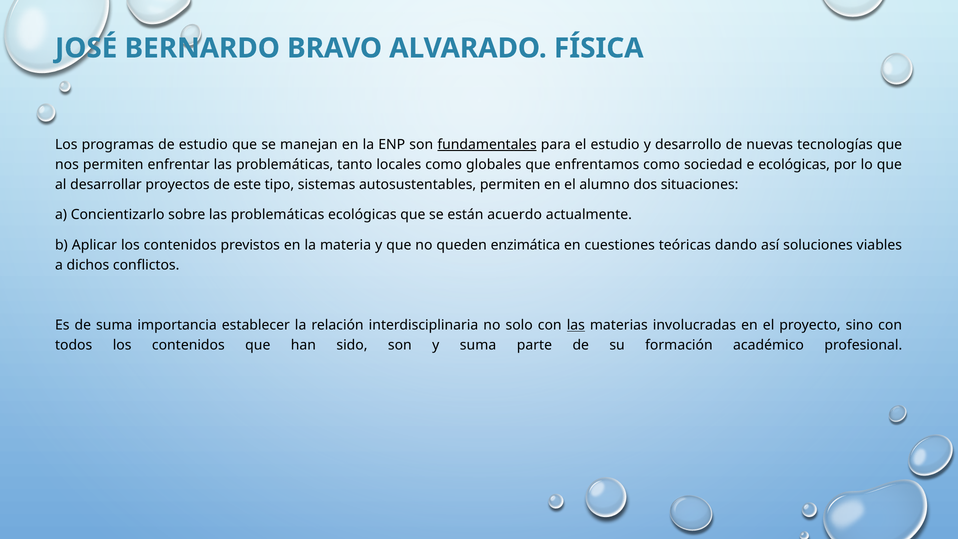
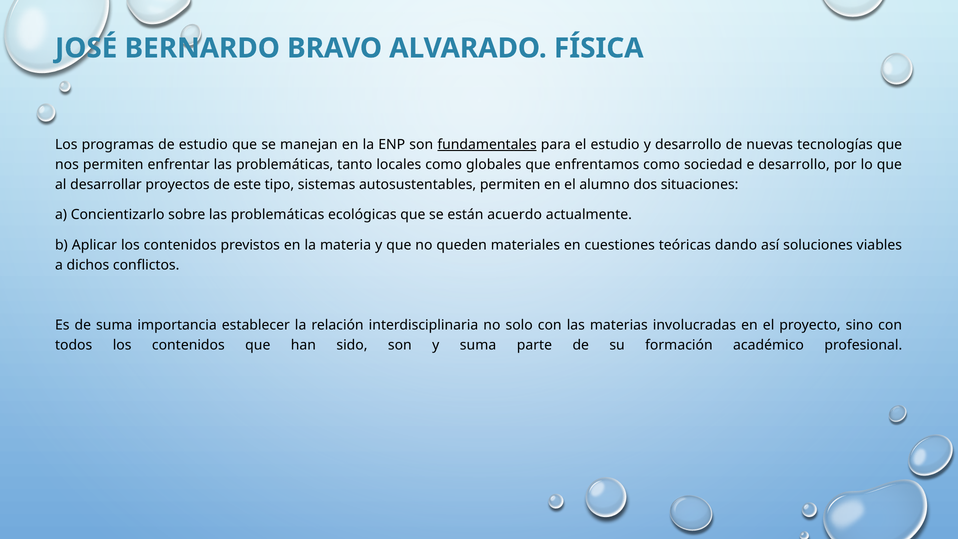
e ecológicas: ecológicas -> desarrollo
enzimática: enzimática -> materiales
las at (576, 325) underline: present -> none
